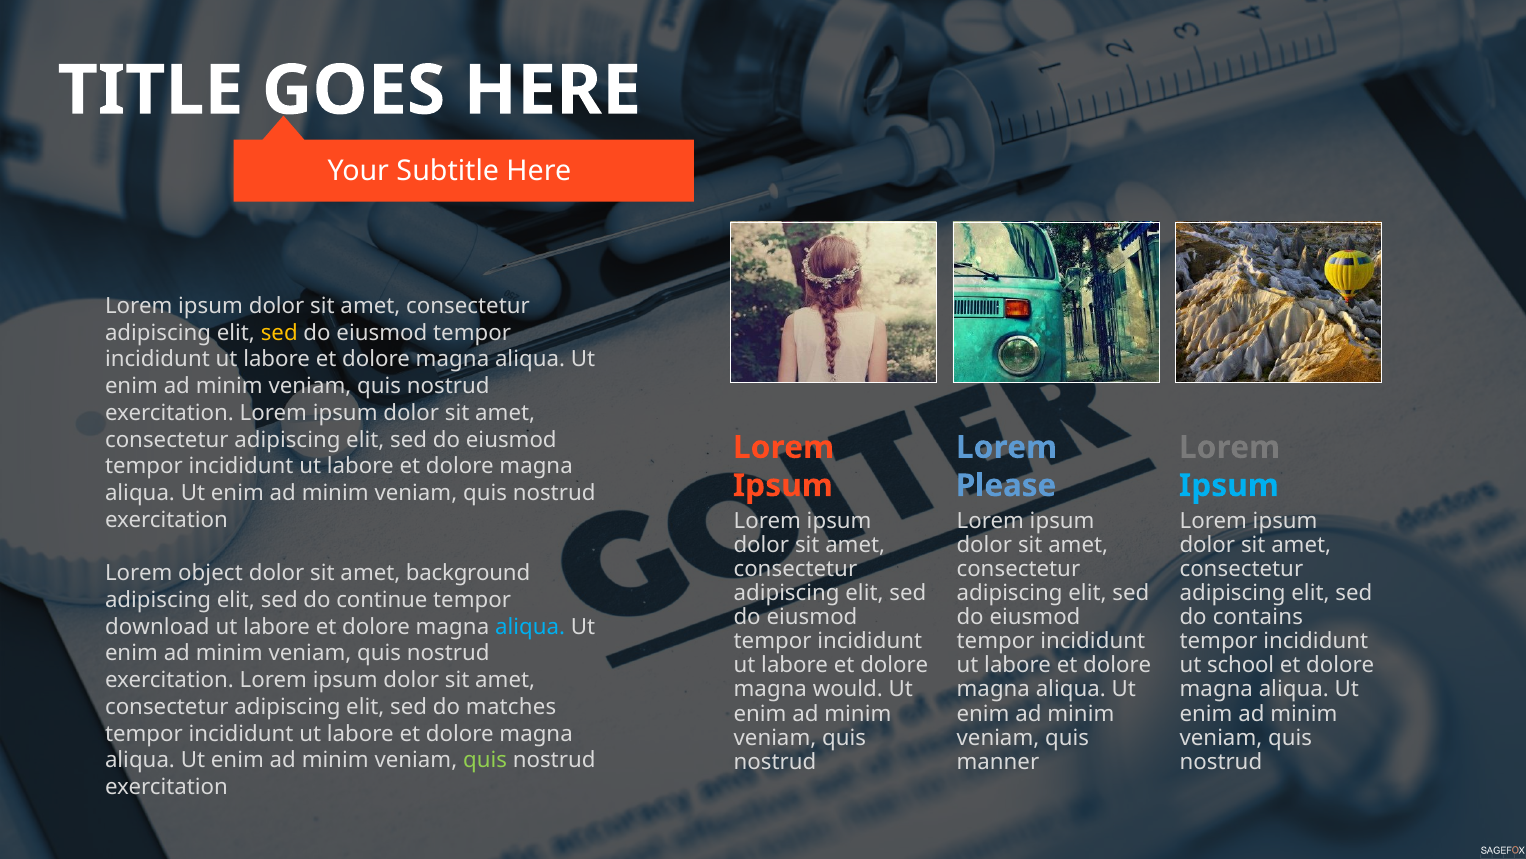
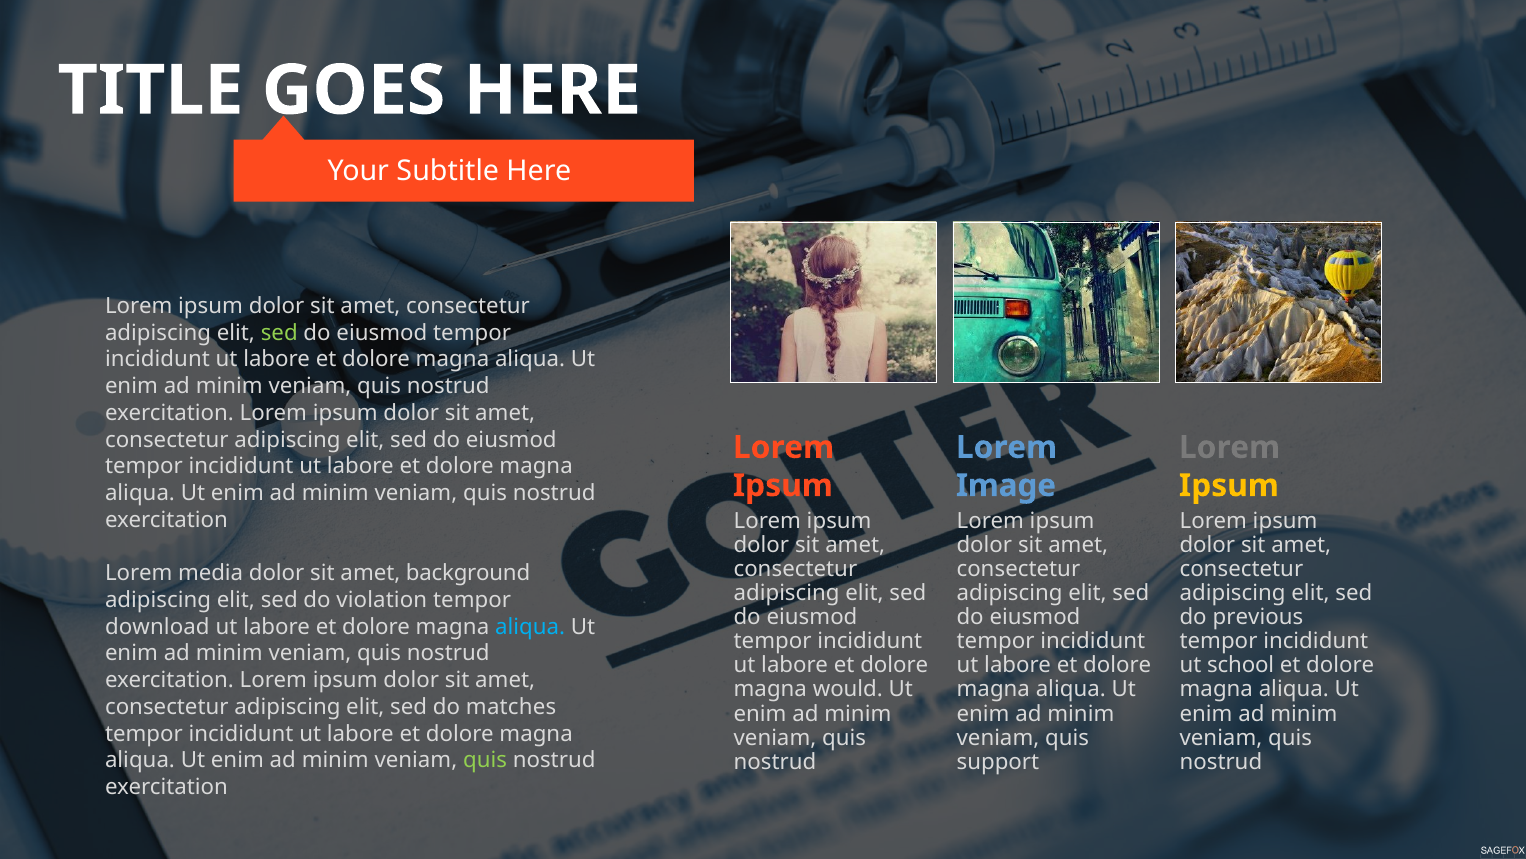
sed at (279, 332) colour: yellow -> light green
Please: Please -> Image
Ipsum at (1229, 485) colour: light blue -> yellow
object: object -> media
continue: continue -> violation
contains: contains -> previous
manner: manner -> support
